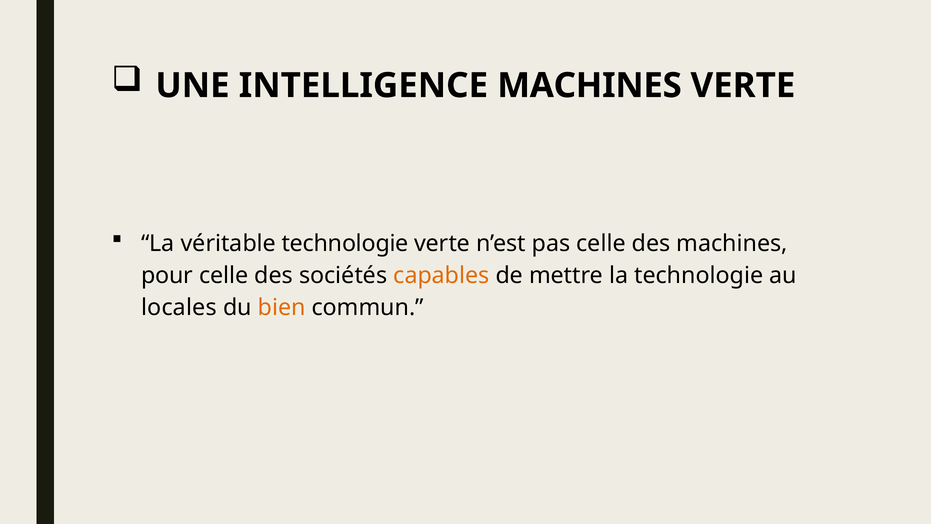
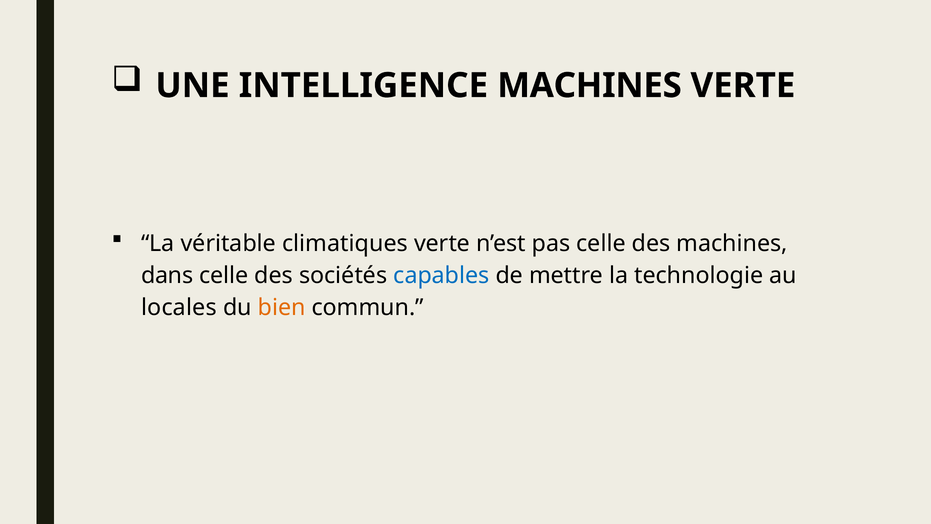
véritable technologie: technologie -> climatiques
pour: pour -> dans
capables colour: orange -> blue
